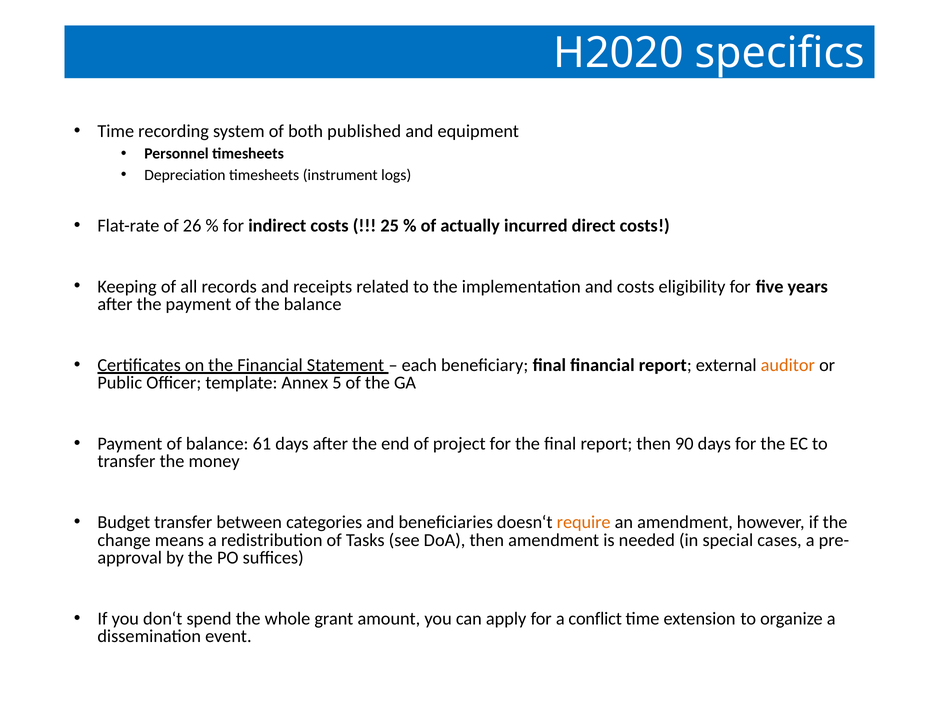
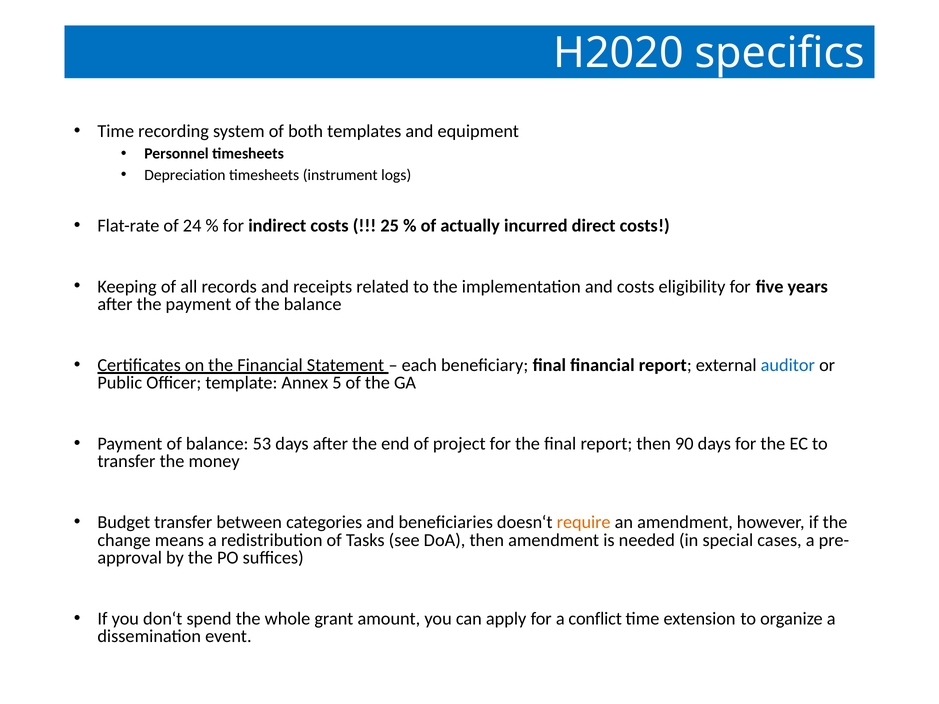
published: published -> templates
26: 26 -> 24
auditor colour: orange -> blue
61: 61 -> 53
